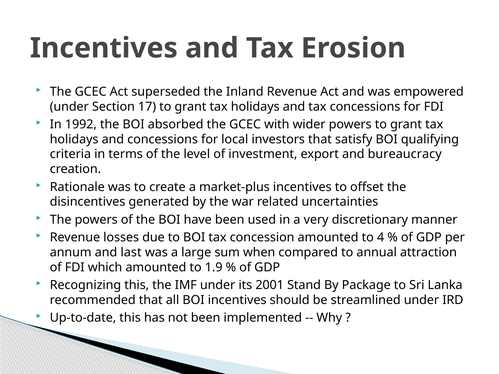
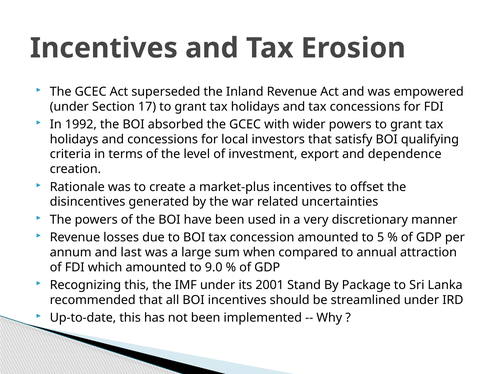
bureaucracy: bureaucracy -> dependence
4: 4 -> 5
1.9: 1.9 -> 9.0
